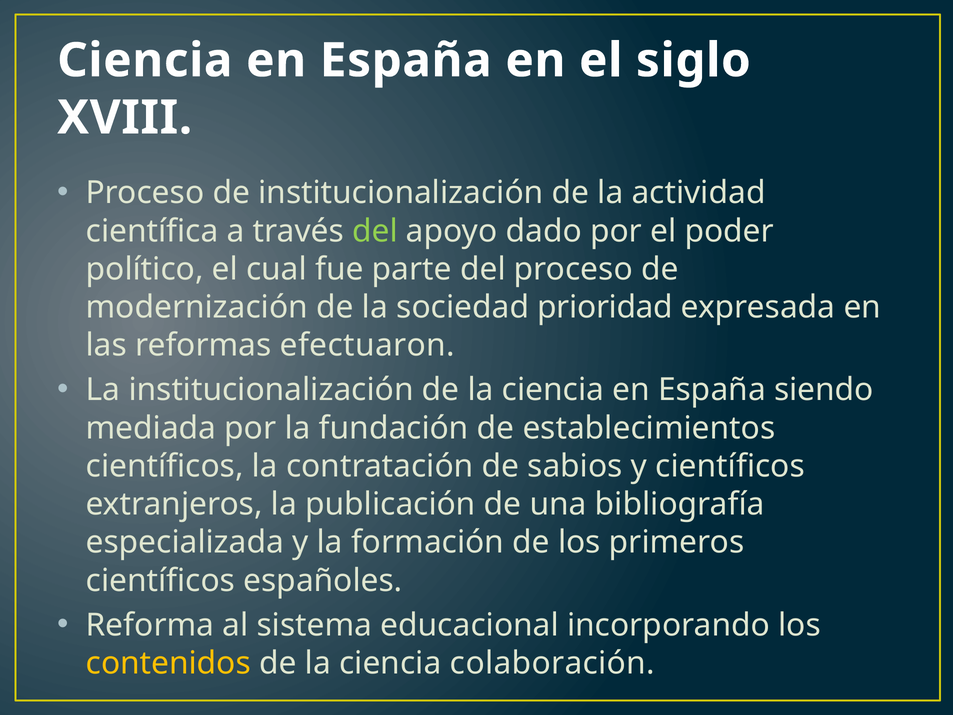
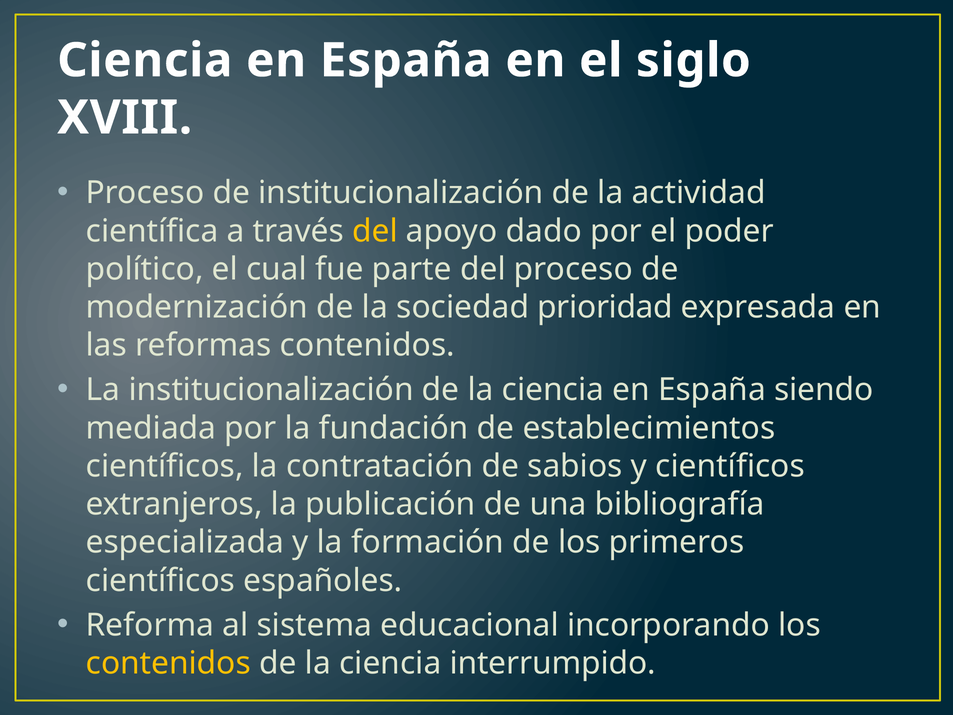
del at (375, 231) colour: light green -> yellow
reformas efectuaron: efectuaron -> contenidos
colaboración: colaboración -> interrumpido
